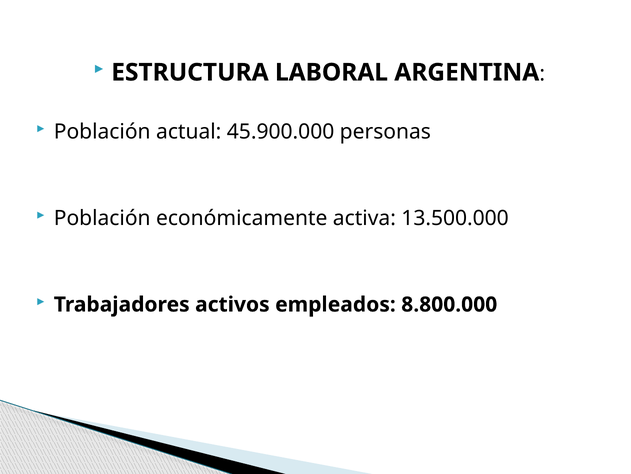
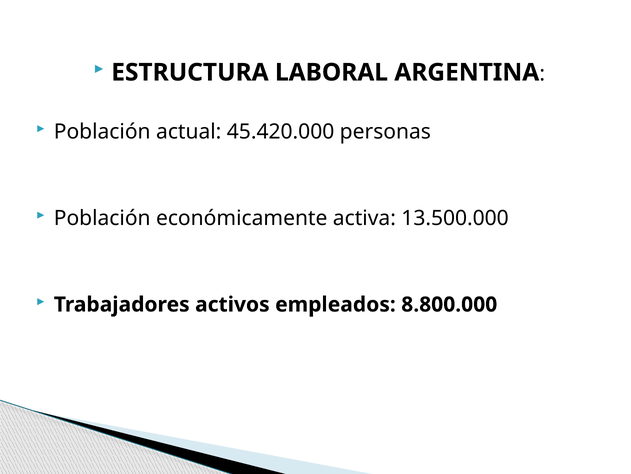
45.900.000: 45.900.000 -> 45.420.000
